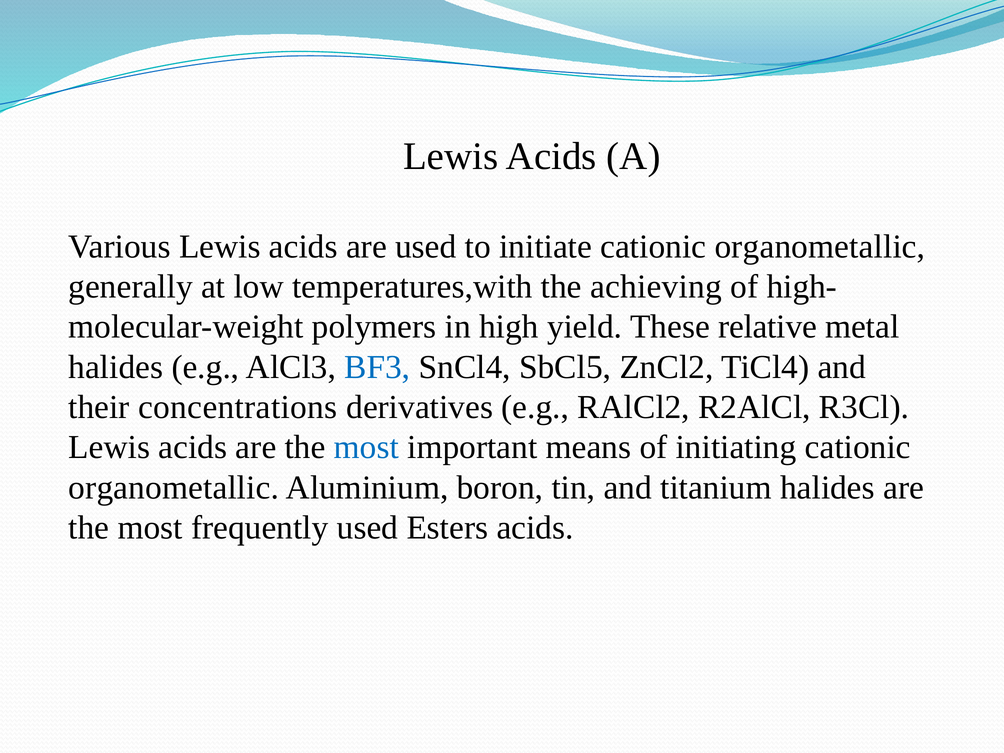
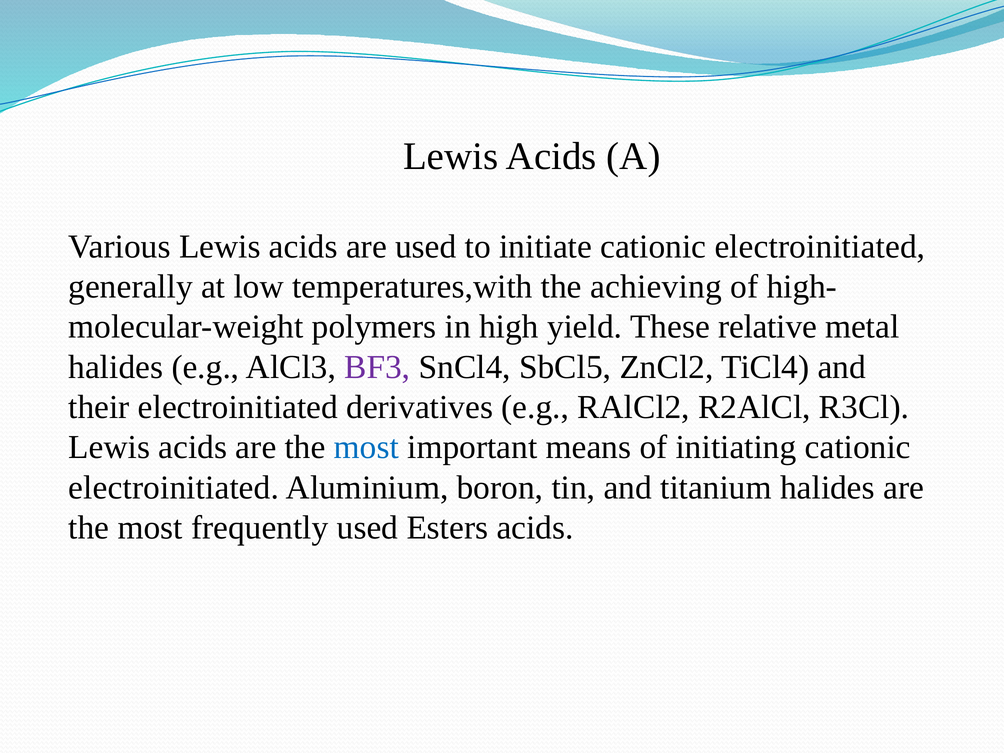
initiate cationic organometallic: organometallic -> electroinitiated
BF3 colour: blue -> purple
their concentrations: concentrations -> electroinitiated
organometallic at (174, 488): organometallic -> electroinitiated
